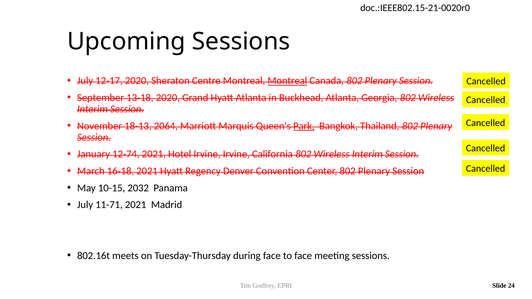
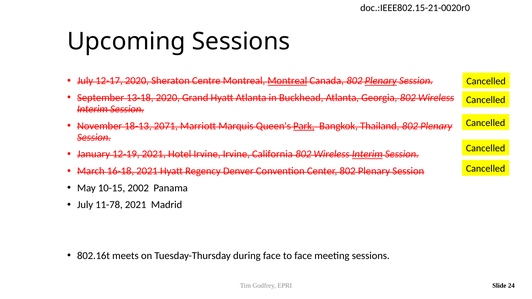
Plenary at (381, 81) underline: none -> present
2064: 2064 -> 2071
12-74: 12-74 -> 12-19
Interim at (367, 154) underline: none -> present
2032: 2032 -> 2002
11-71: 11-71 -> 11-78
